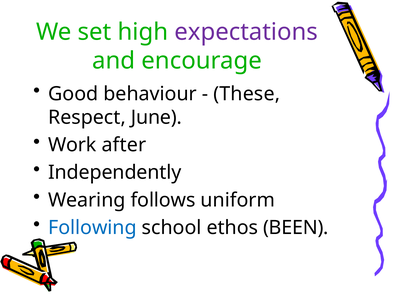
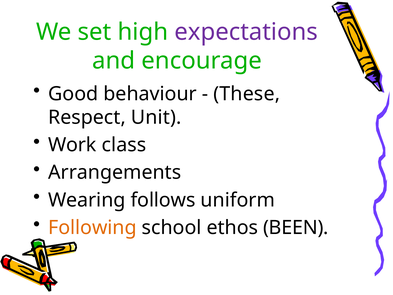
June: June -> Unit
after: after -> class
Independently: Independently -> Arrangements
Following colour: blue -> orange
